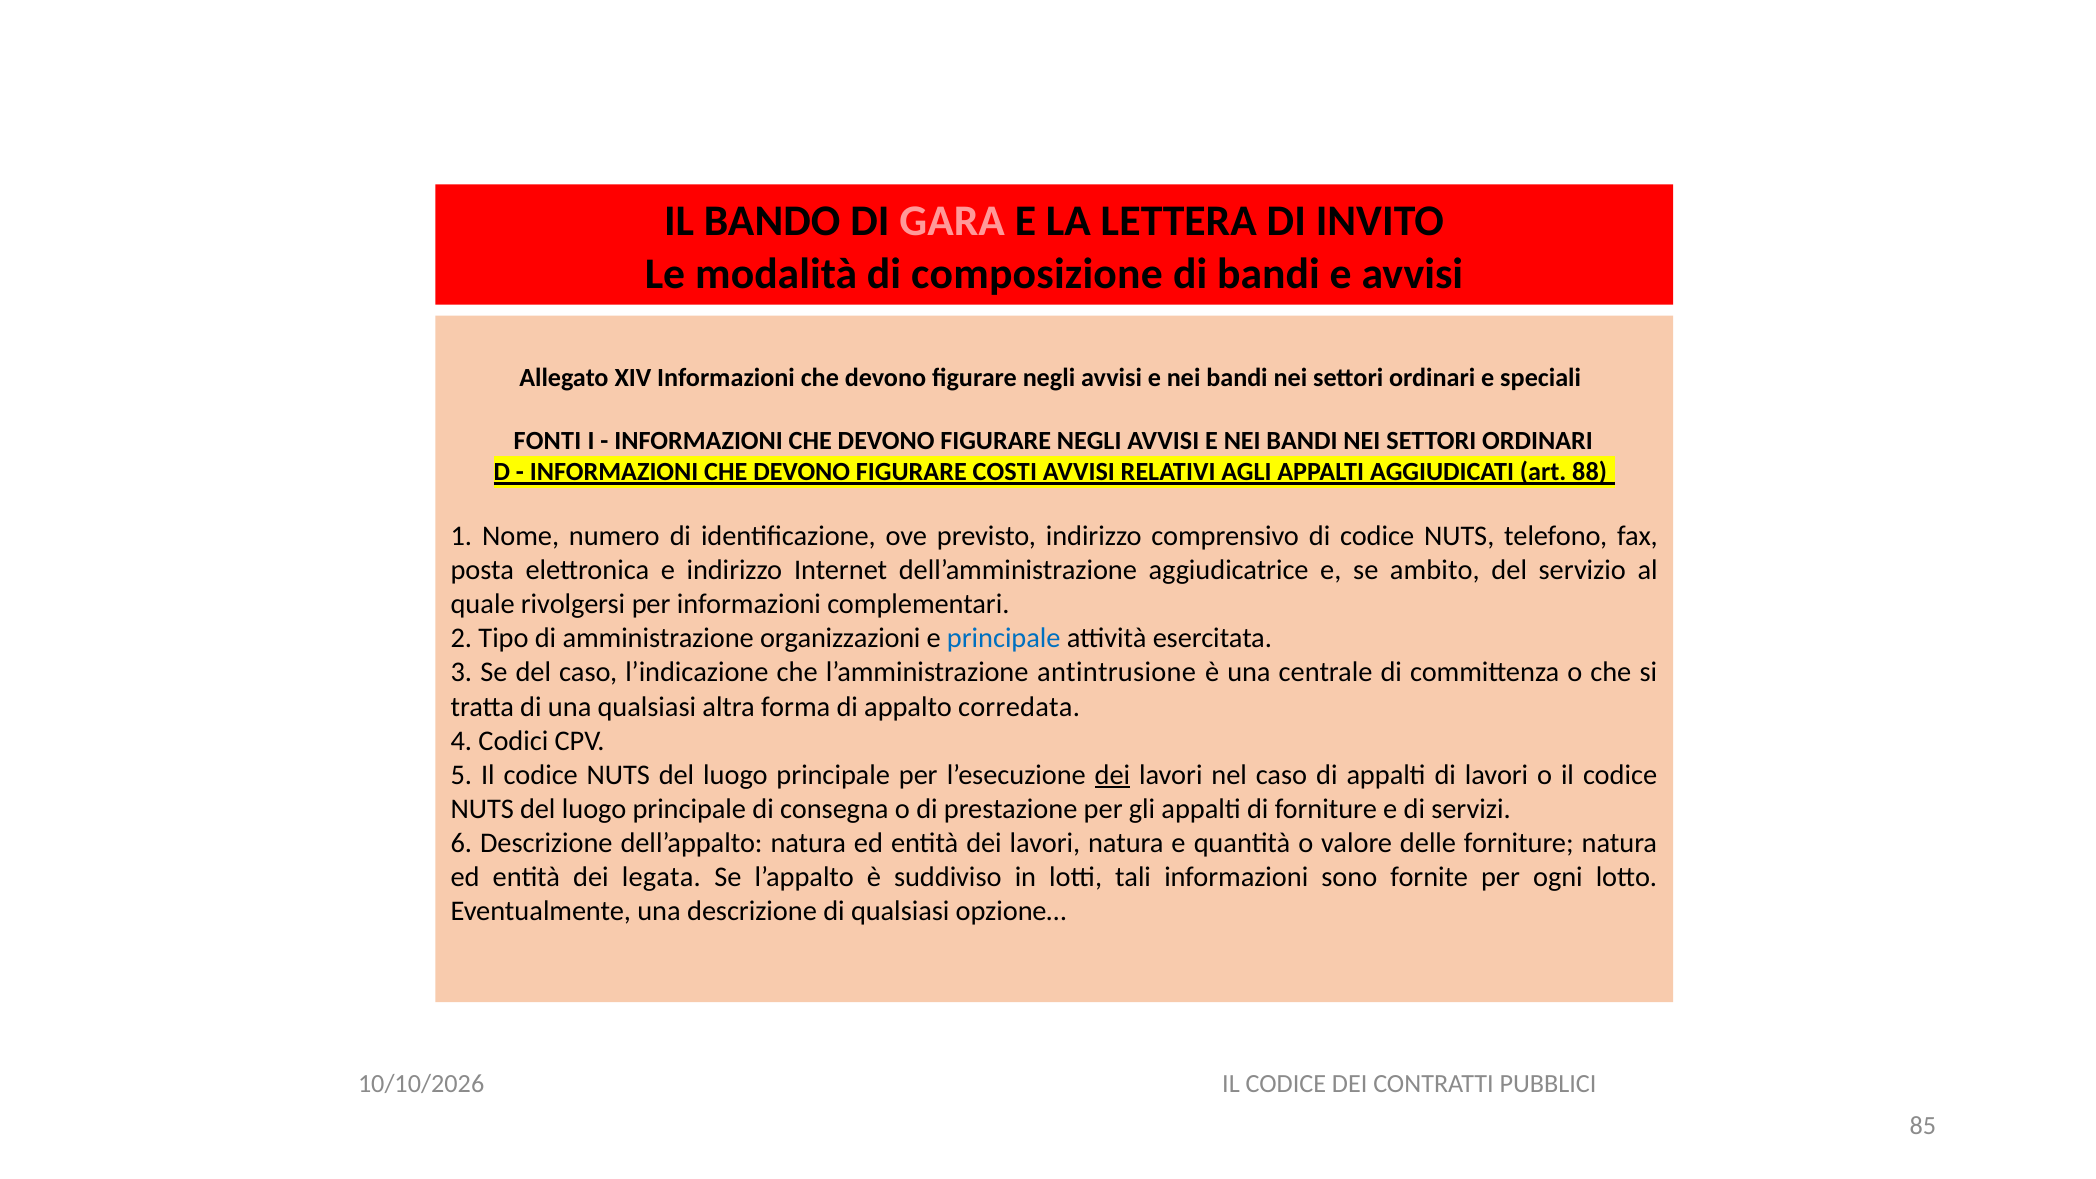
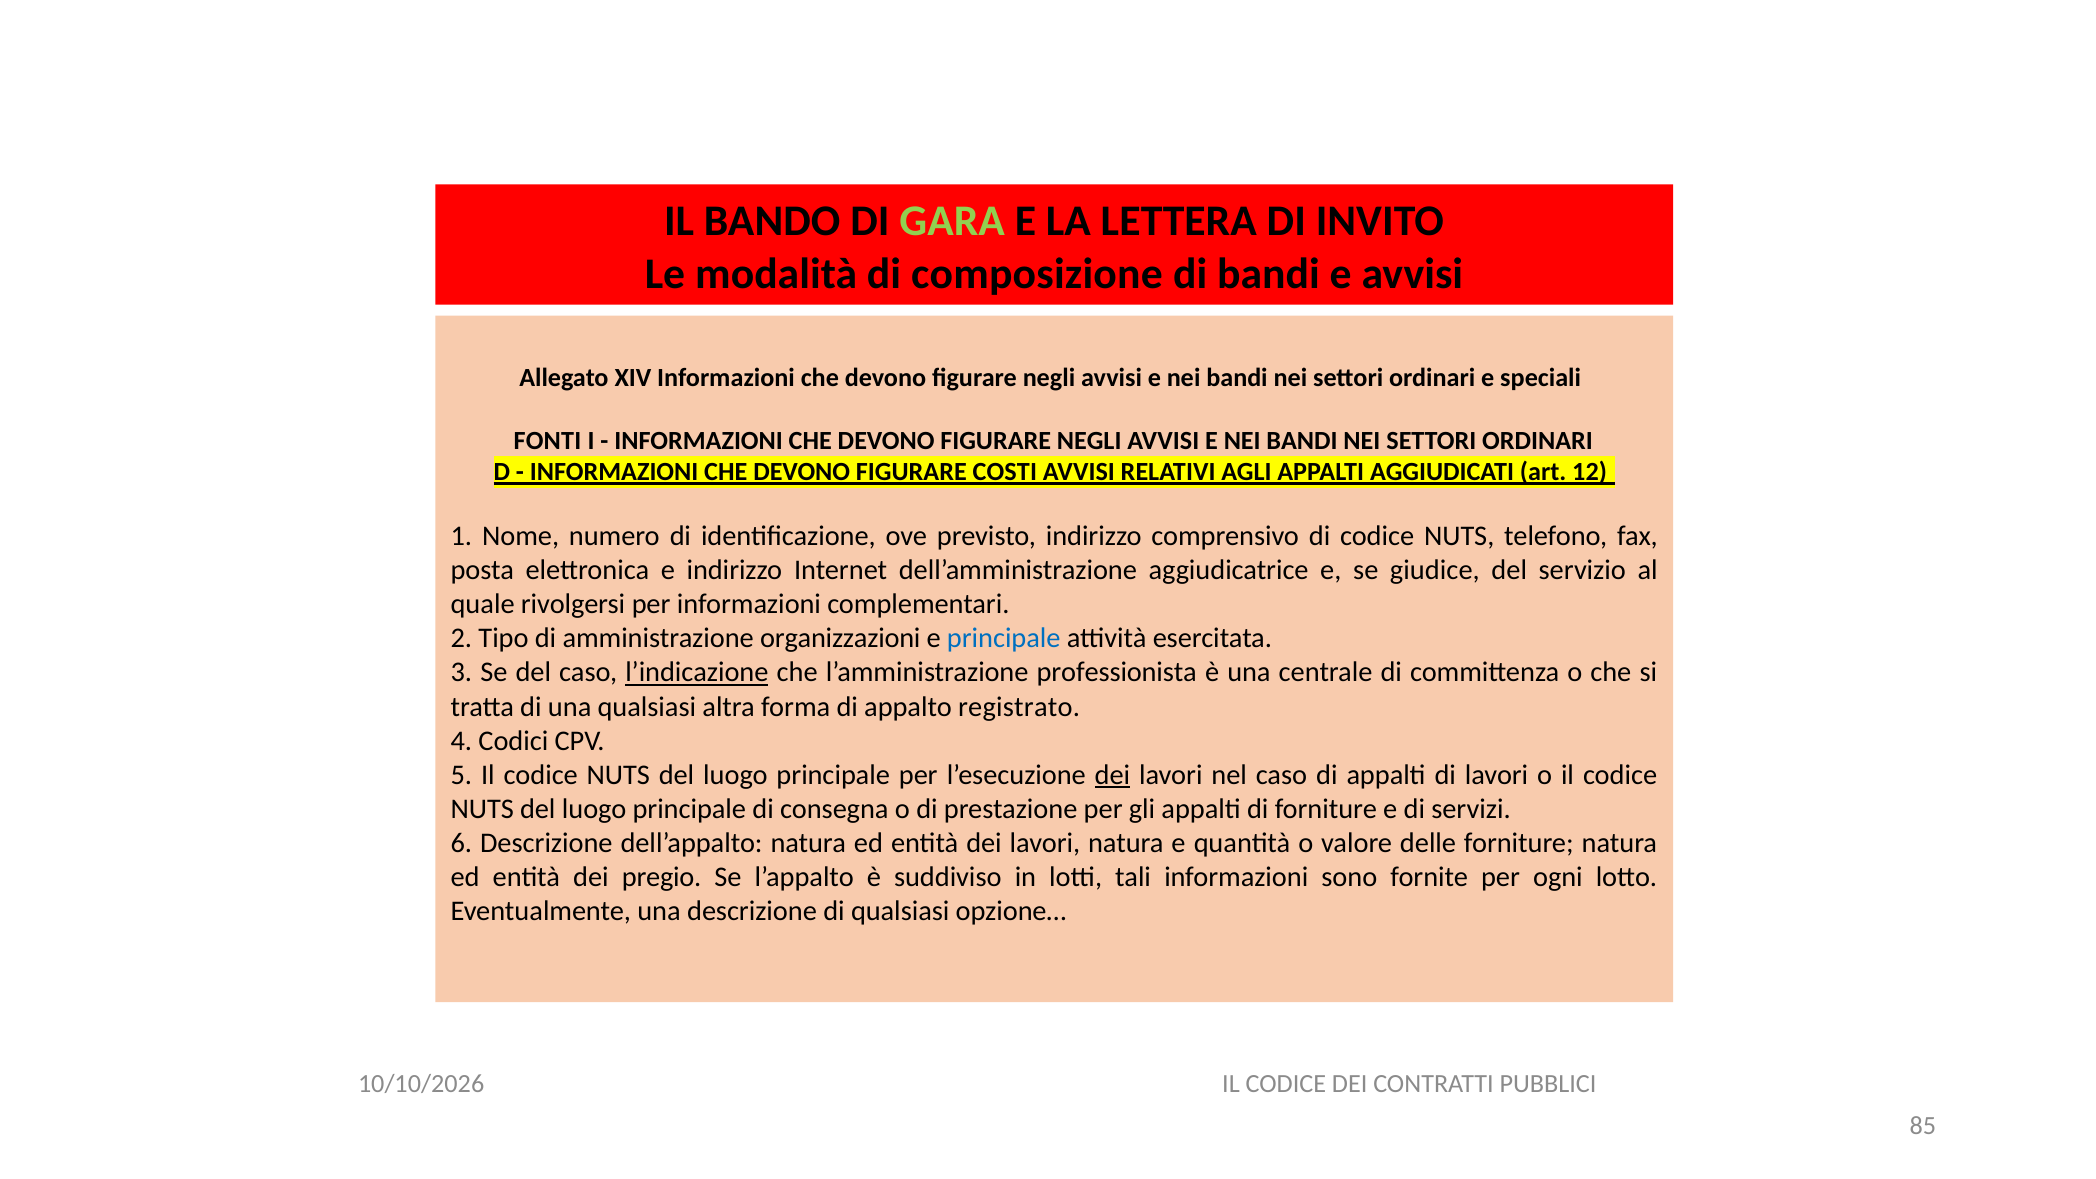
GARA colour: pink -> light green
88: 88 -> 12
ambito: ambito -> giudice
l’indicazione underline: none -> present
antintrusione: antintrusione -> professionista
corredata: corredata -> registrato
legata: legata -> pregio
